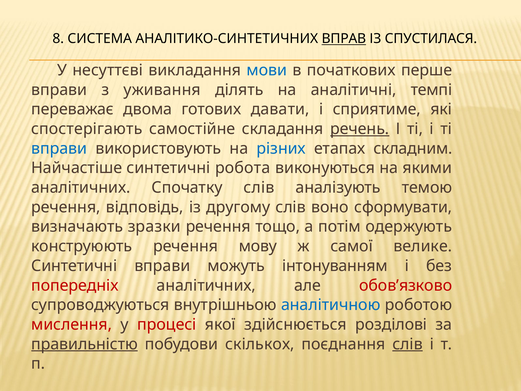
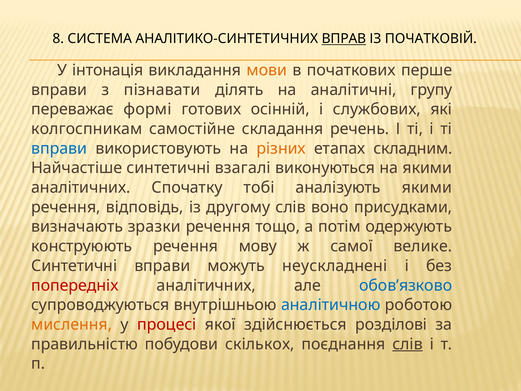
СПУСТИЛАСЯ: СПУСТИЛАСЯ -> ПОЧАТКОВІЙ
несуттєві: несуттєві -> інтонація
мови colour: blue -> orange
уживання: уживання -> пізнавати
темпі: темпі -> групу
двома: двома -> формі
давати: давати -> осінній
сприятиме: сприятиме -> службових
спостерігають: спостерігають -> колгоспникам
речень underline: present -> none
різних colour: blue -> orange
робота: робота -> взагалі
Спочатку слів: слів -> тобі
аналізують темою: темою -> якими
сформувати: сформувати -> присудками
інтонуванням: інтонуванням -> неускладнені
обов’язково colour: red -> blue
мислення colour: red -> orange
правильністю underline: present -> none
